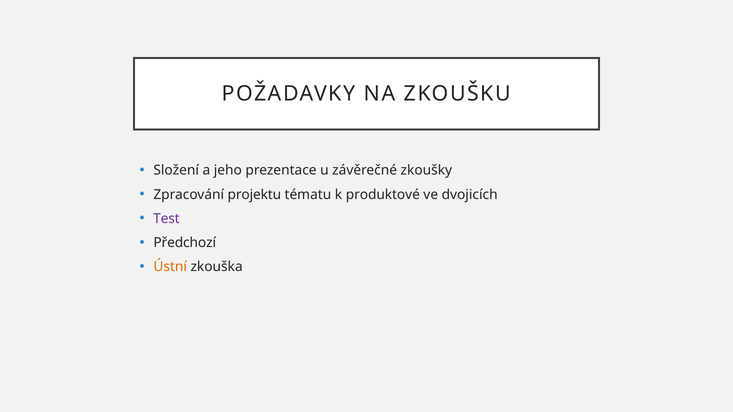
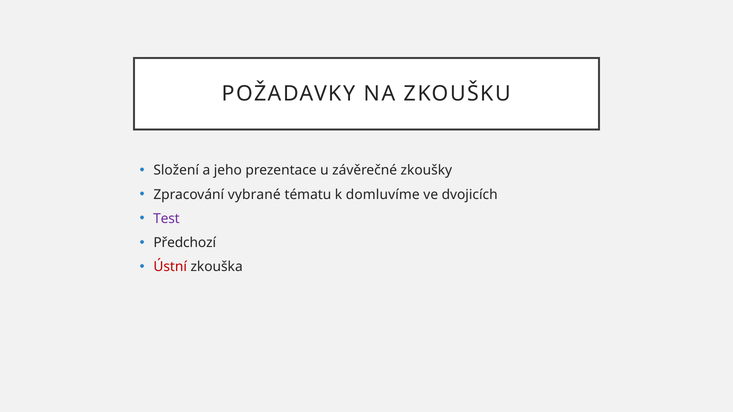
projektu: projektu -> vybrané
produktové: produktové -> domluvíme
Ústní colour: orange -> red
